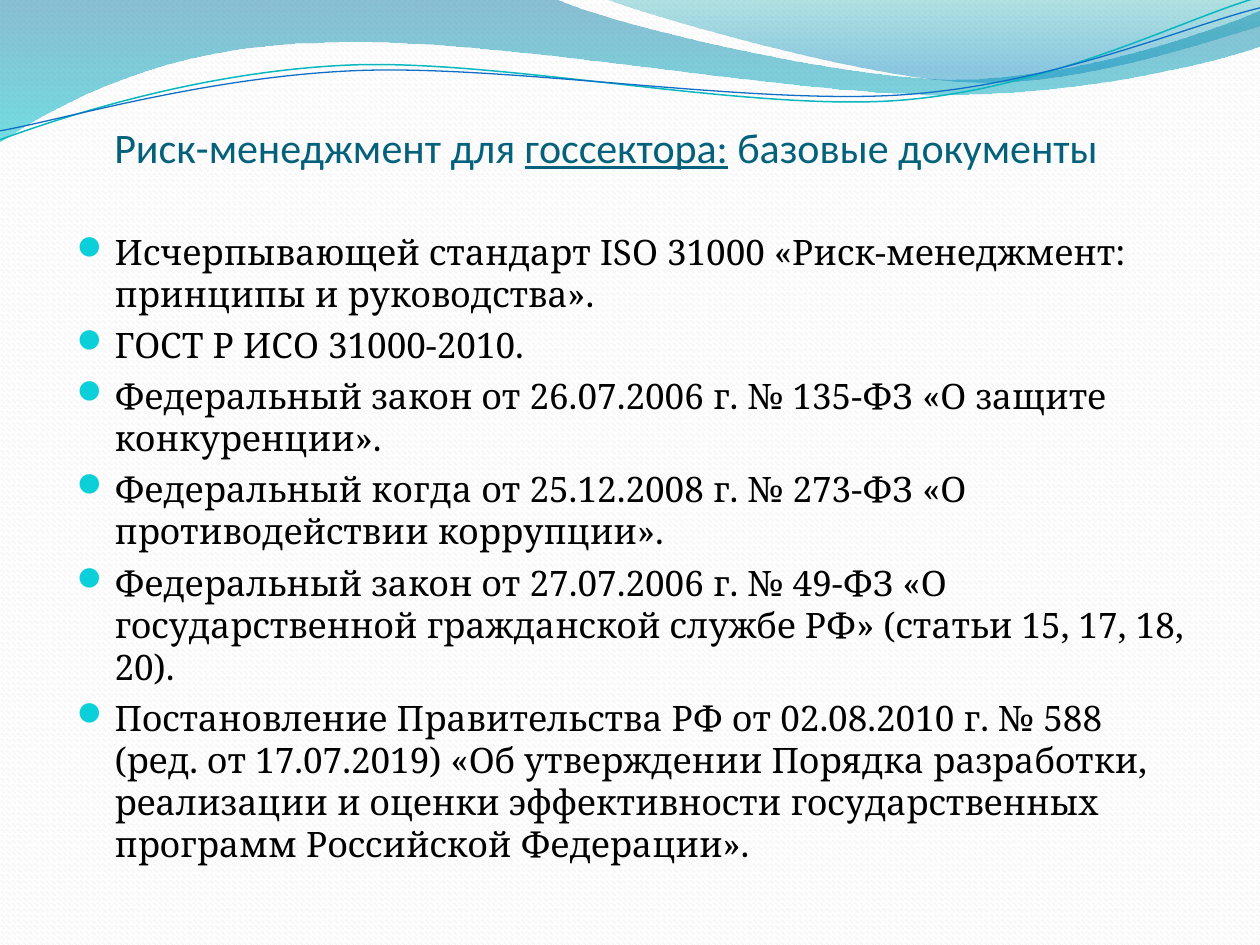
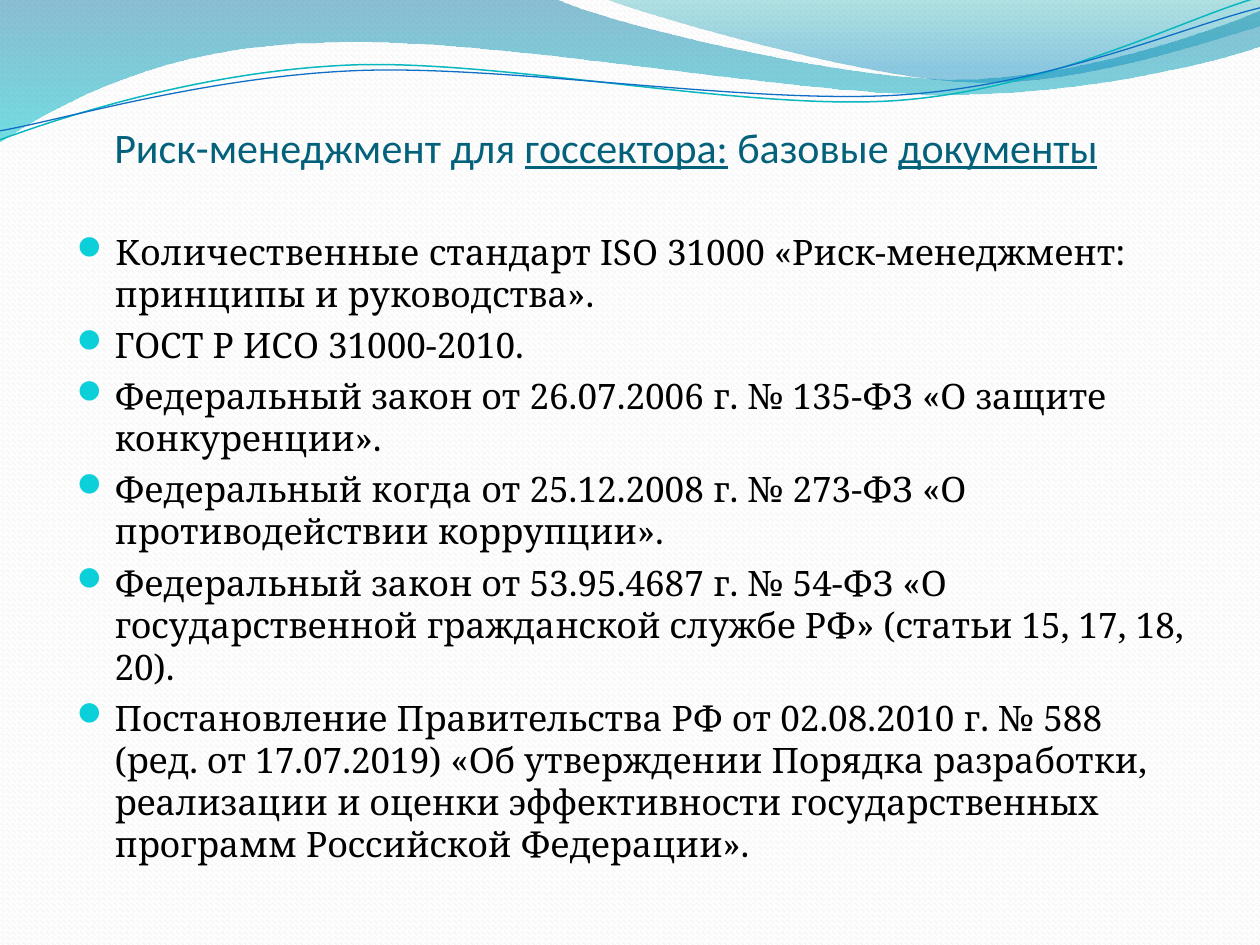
документы underline: none -> present
Исчерпывающей: Исчерпывающей -> Количественные
27.07.2006: 27.07.2006 -> 53.95.4687
49-ФЗ: 49-ФЗ -> 54-ФЗ
